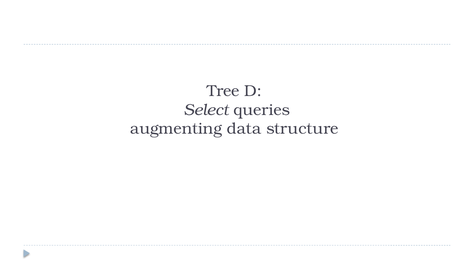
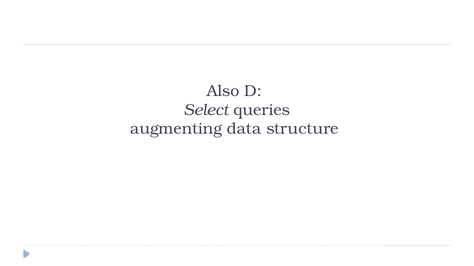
Tree: Tree -> Also
